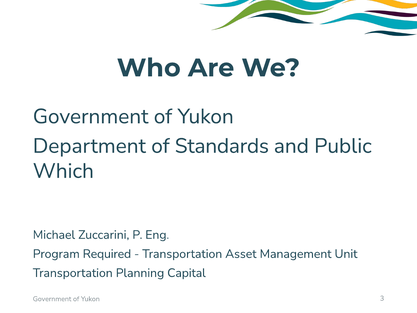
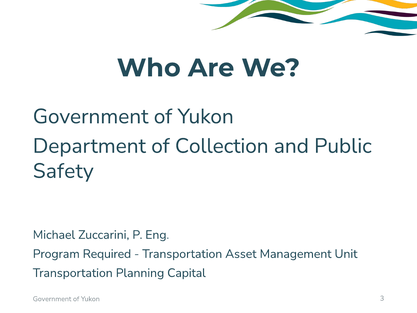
Standards: Standards -> Collection
Which: Which -> Safety
